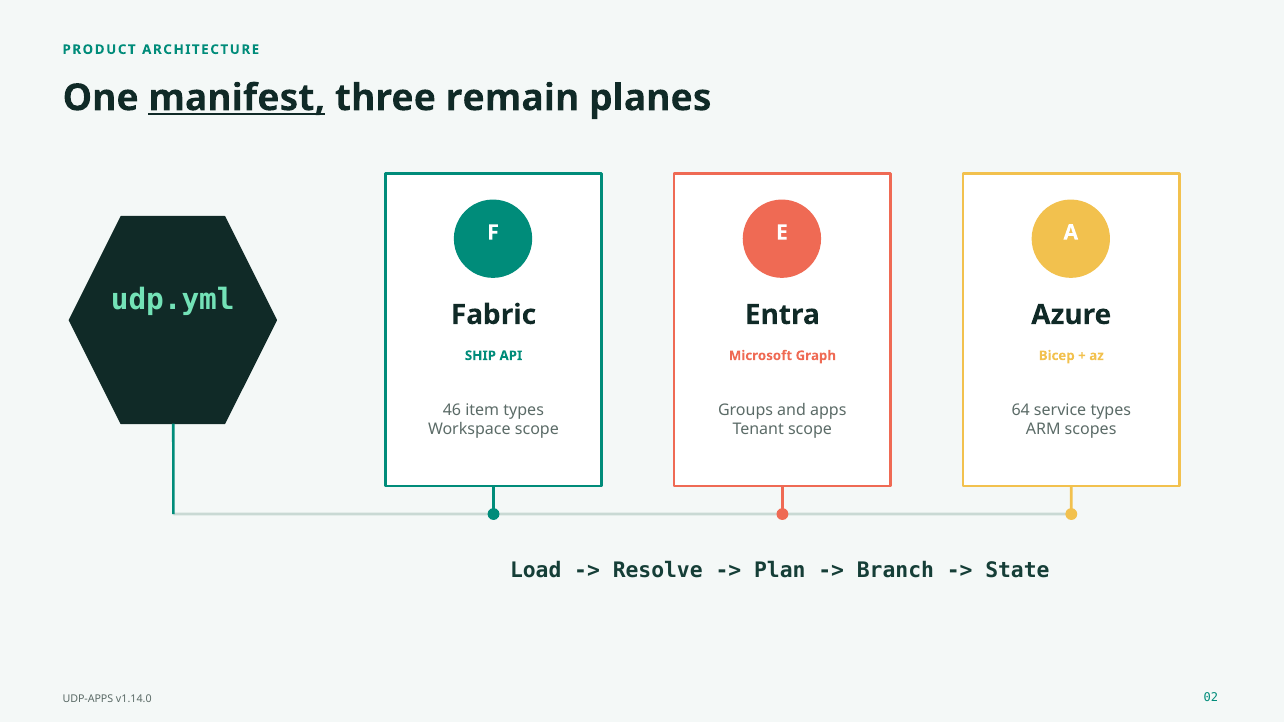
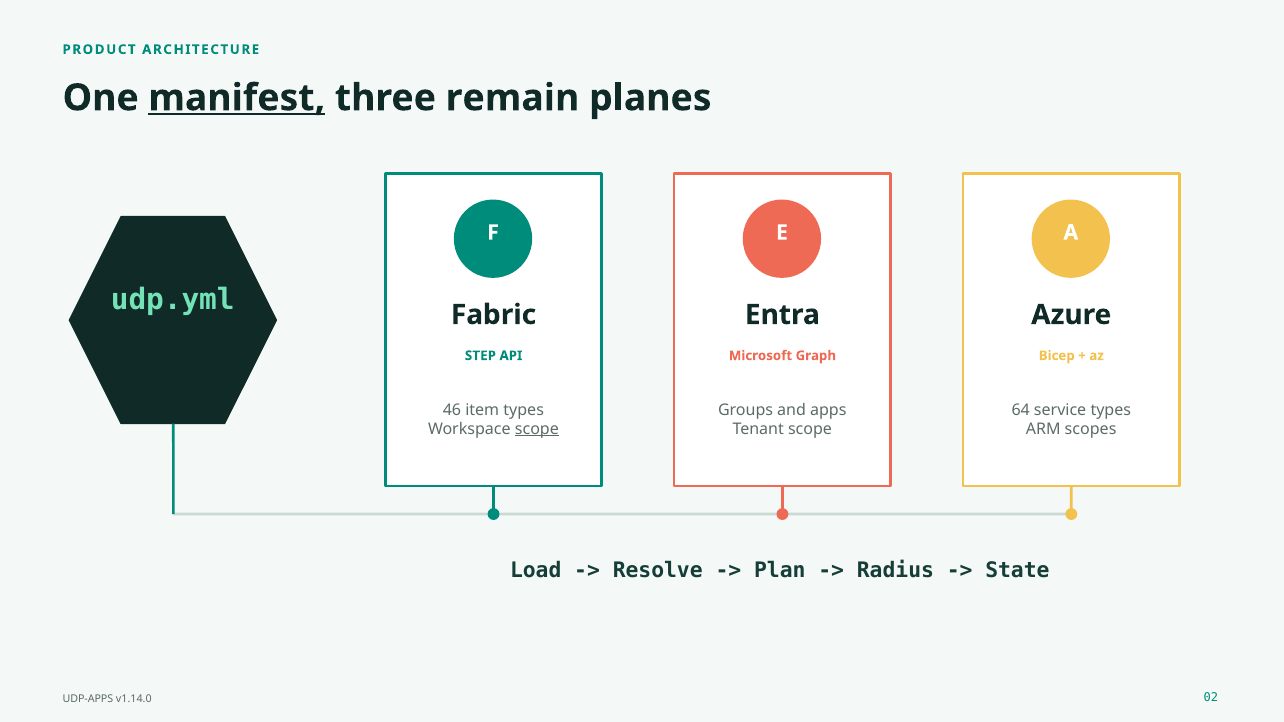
SHIP: SHIP -> STEP
scope at (537, 429) underline: none -> present
Branch: Branch -> Radius
